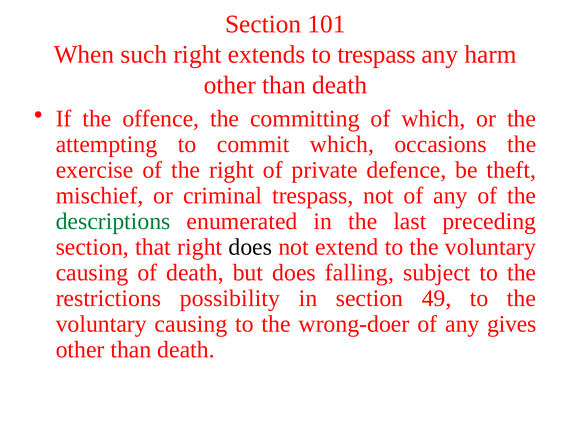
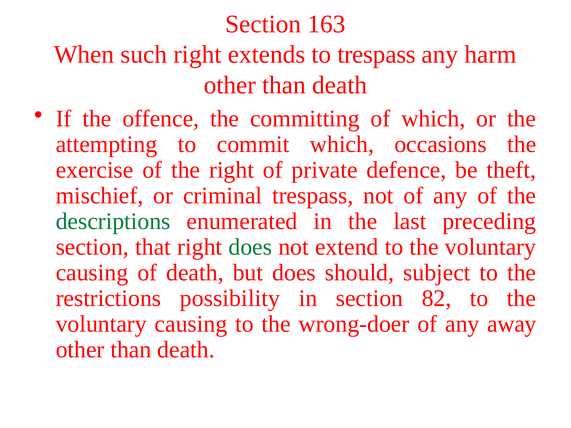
101: 101 -> 163
does at (250, 247) colour: black -> green
falling: falling -> should
49: 49 -> 82
gives: gives -> away
